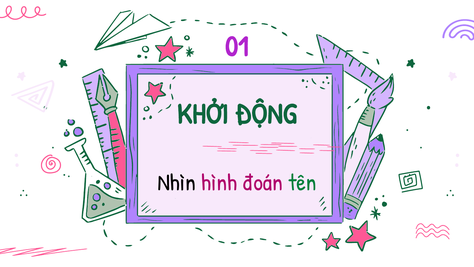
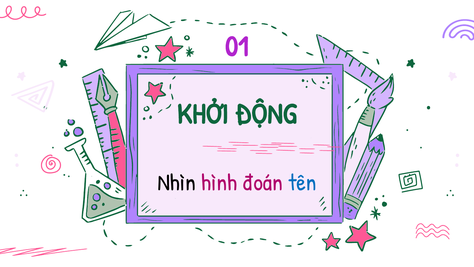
tên colour: green -> blue
